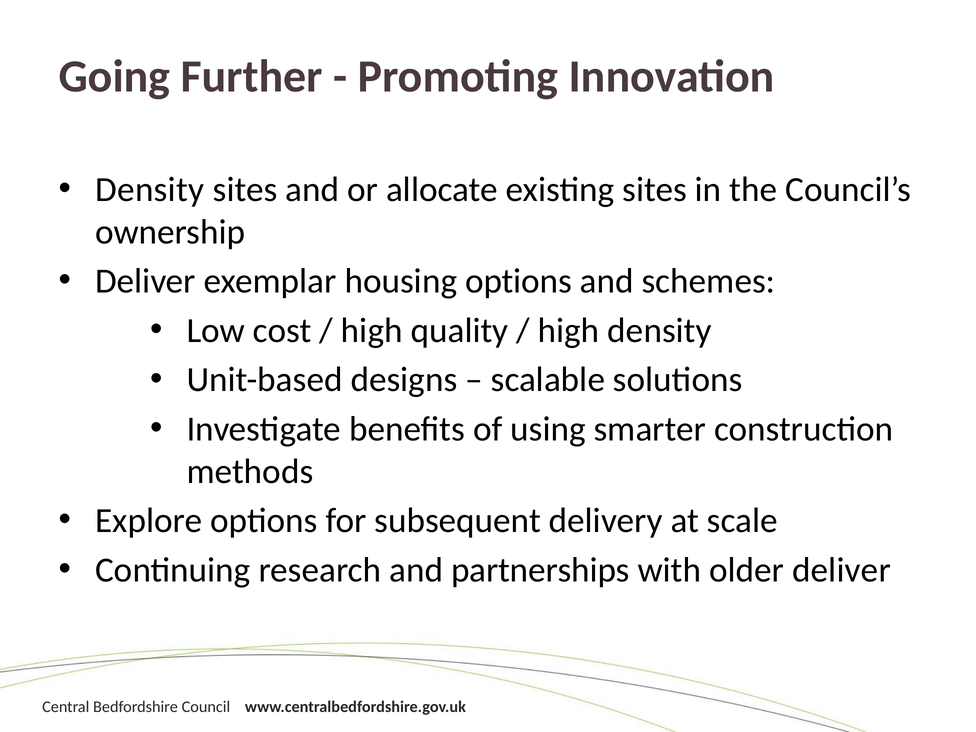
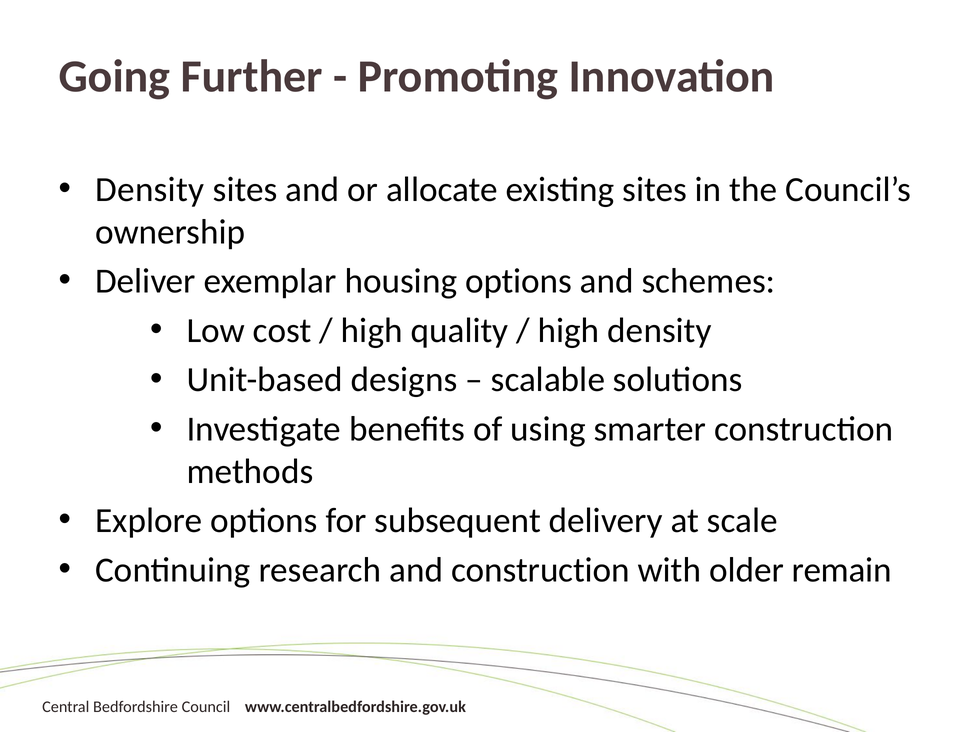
and partnerships: partnerships -> construction
older deliver: deliver -> remain
